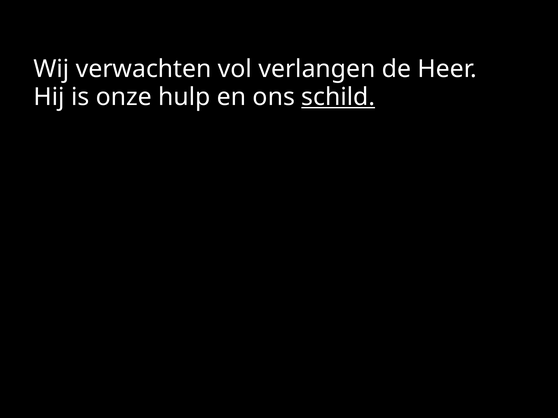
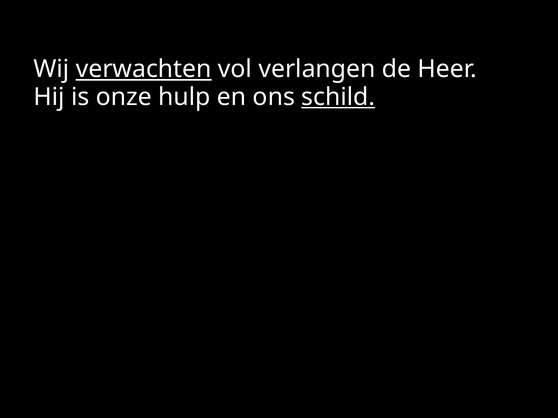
verwachten underline: none -> present
